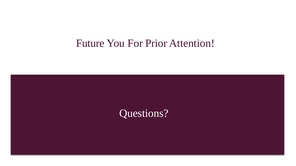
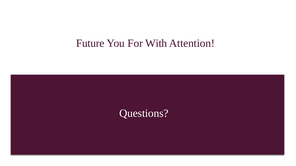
Prior: Prior -> With
